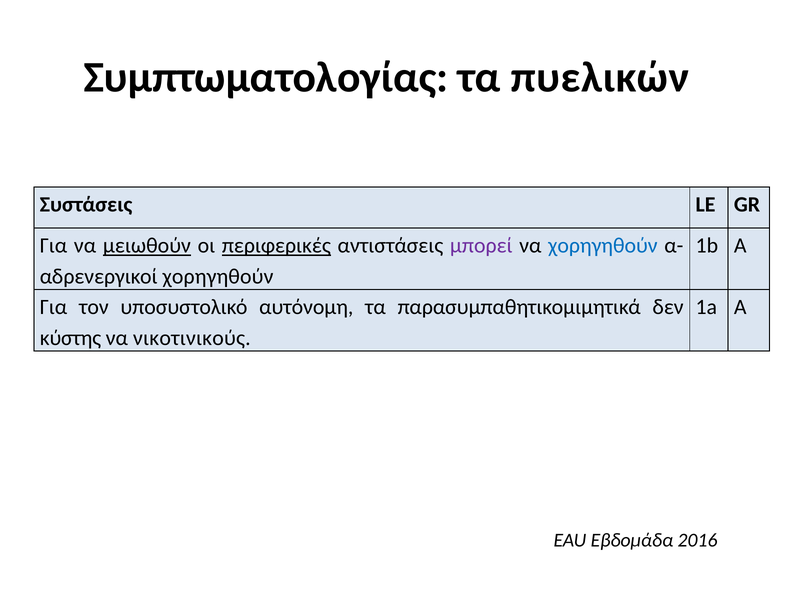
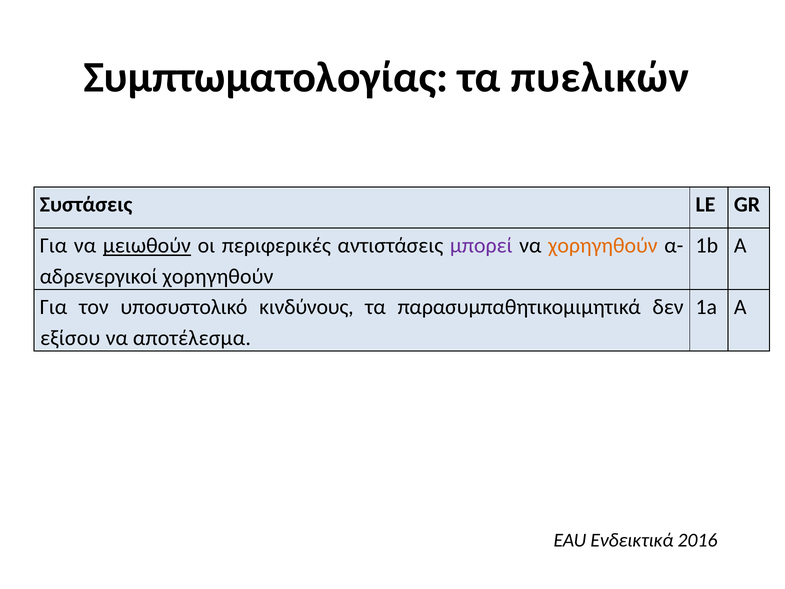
περιφερικές underline: present -> none
χορηγηθούν at (603, 246) colour: blue -> orange
αυτόνομη: αυτόνομη -> κινδύνους
κύστης: κύστης -> εξίσου
νικοτινικούς: νικοτινικούς -> αποτέλεσμα
Εβδομάδα: Εβδομάδα -> Ενδεικτικά
